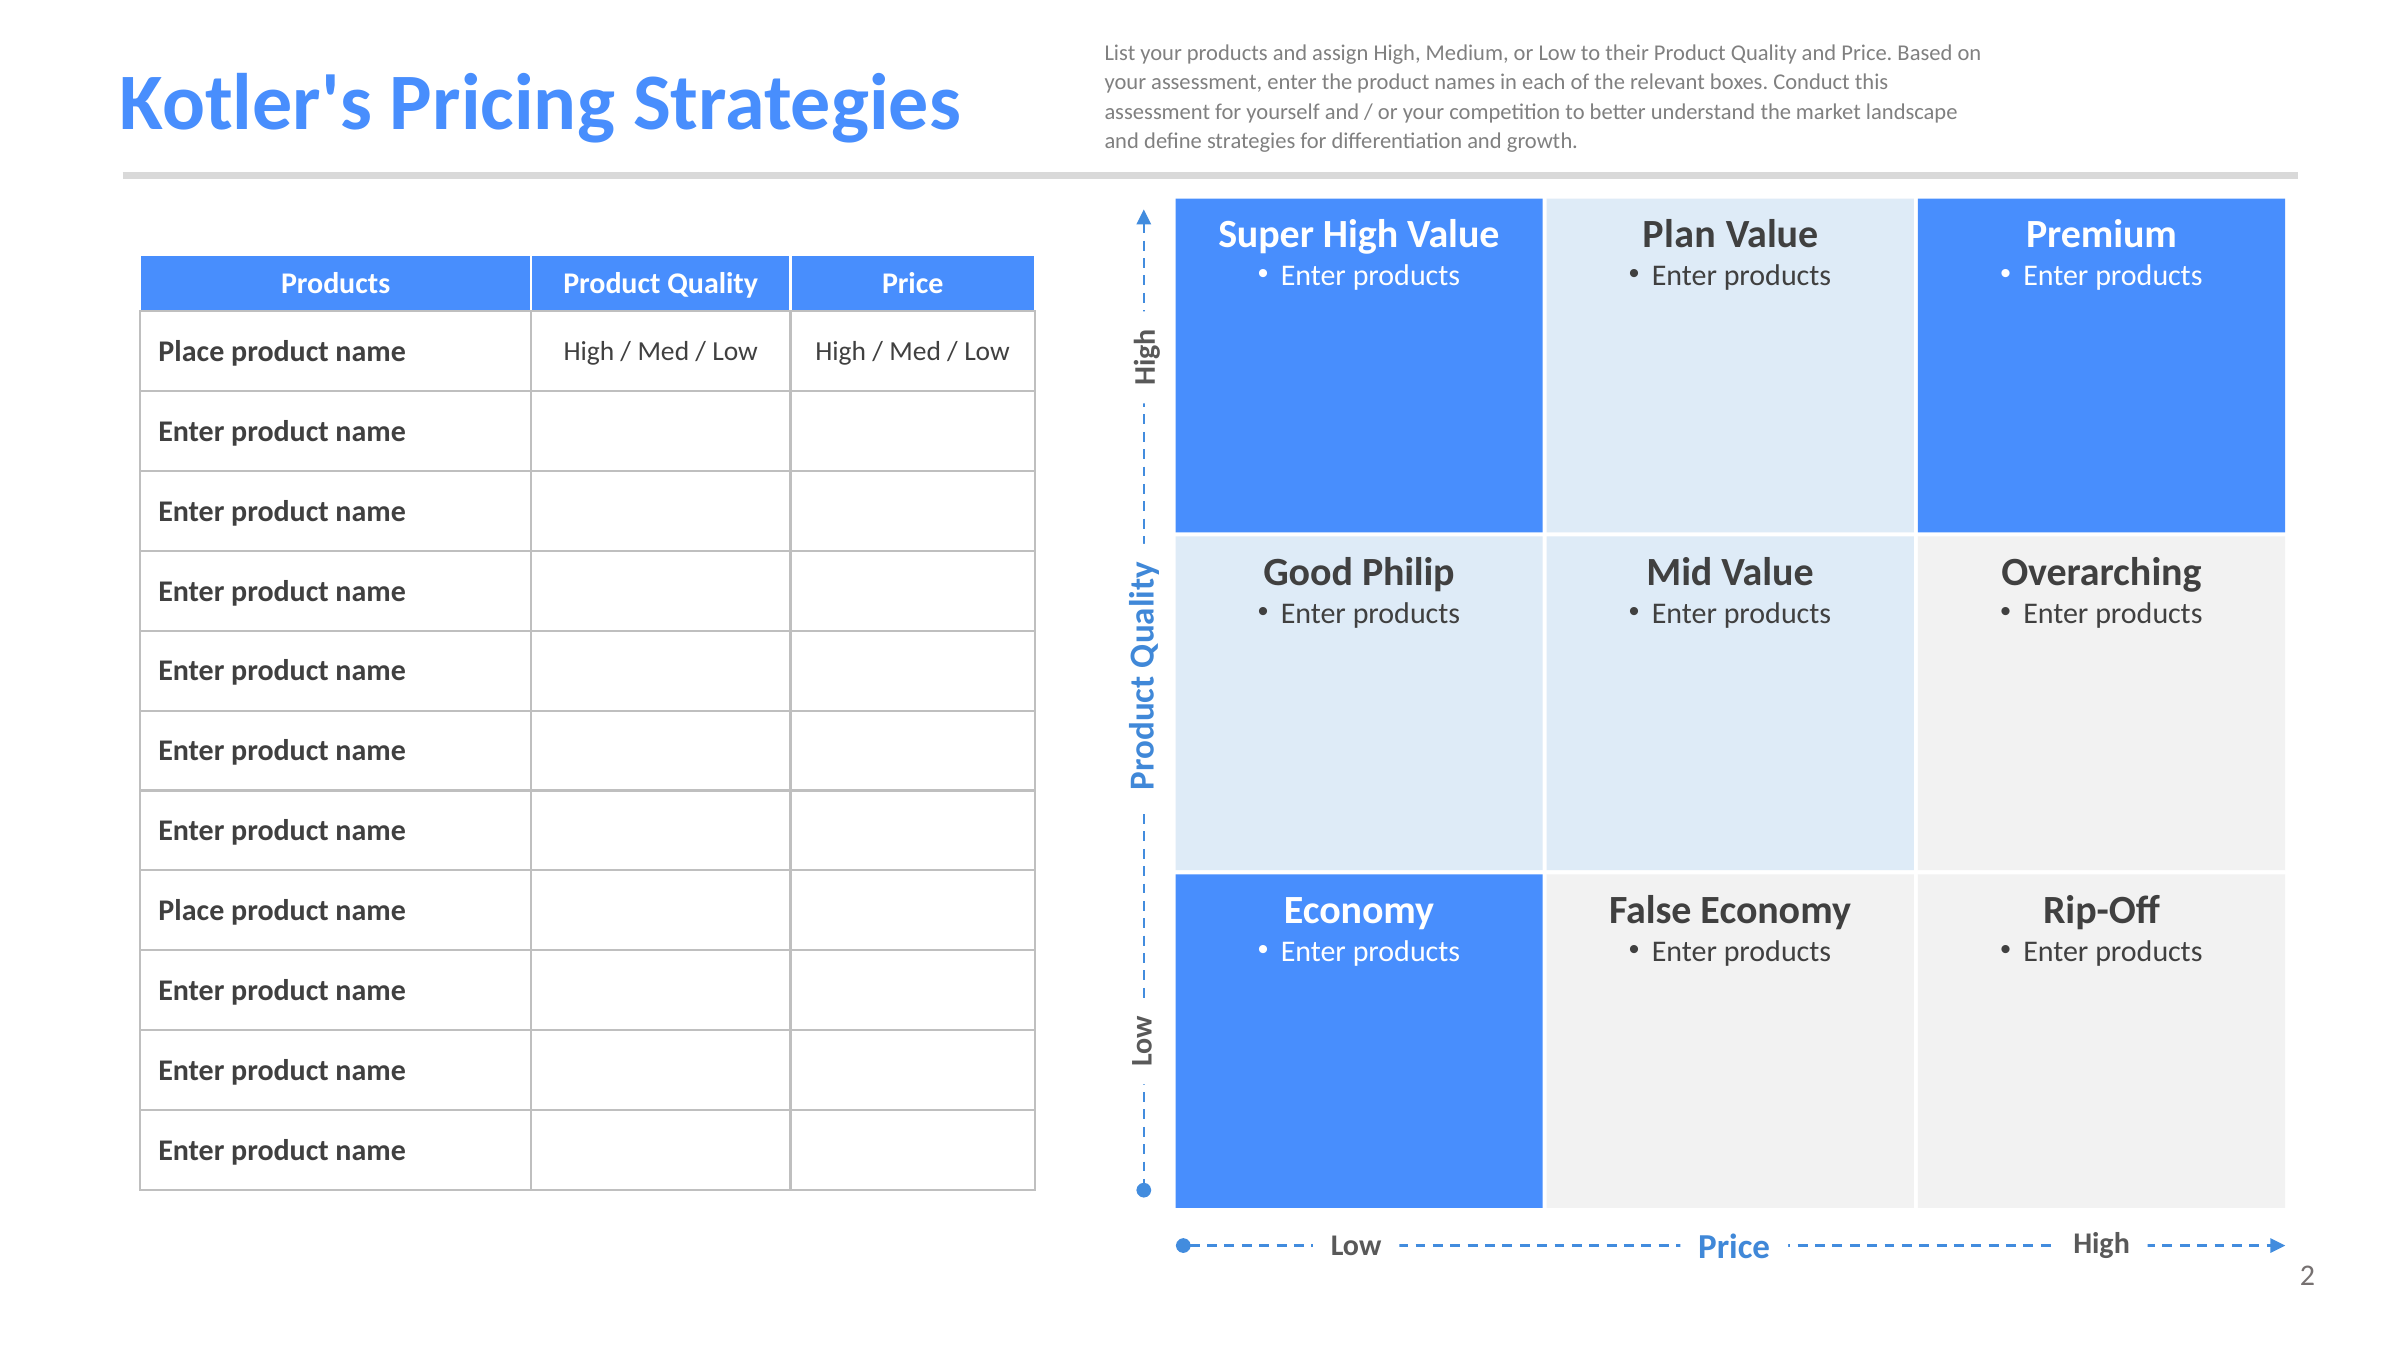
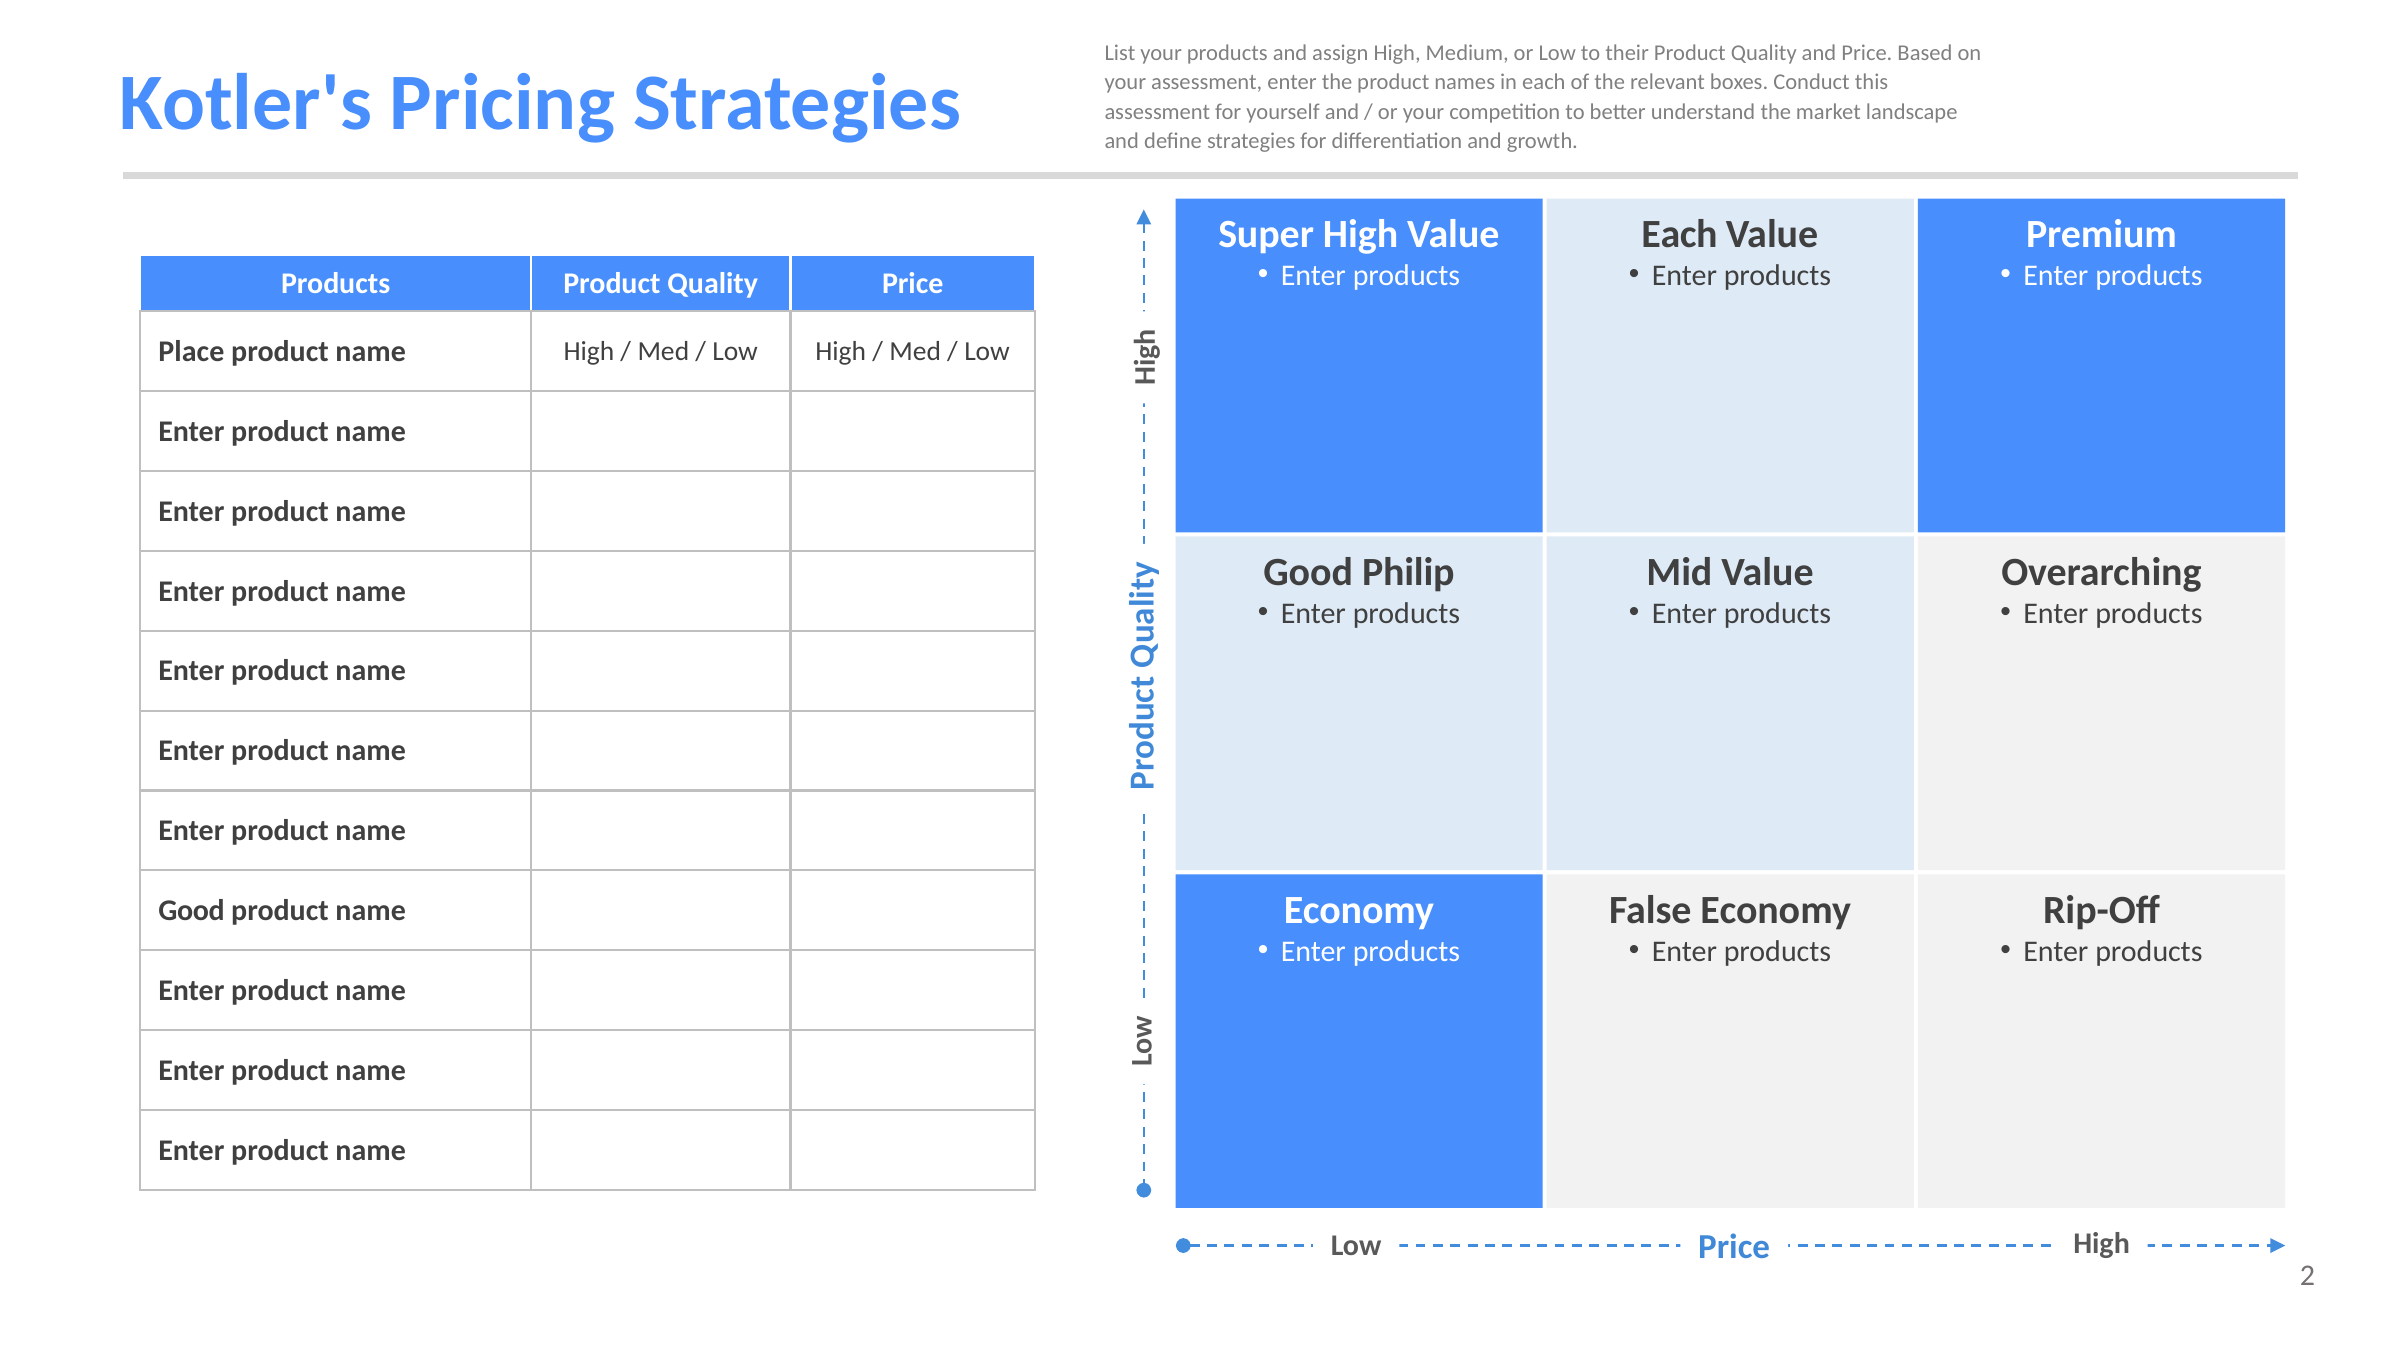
Plan at (1679, 234): Plan -> Each
Place at (191, 910): Place -> Good
